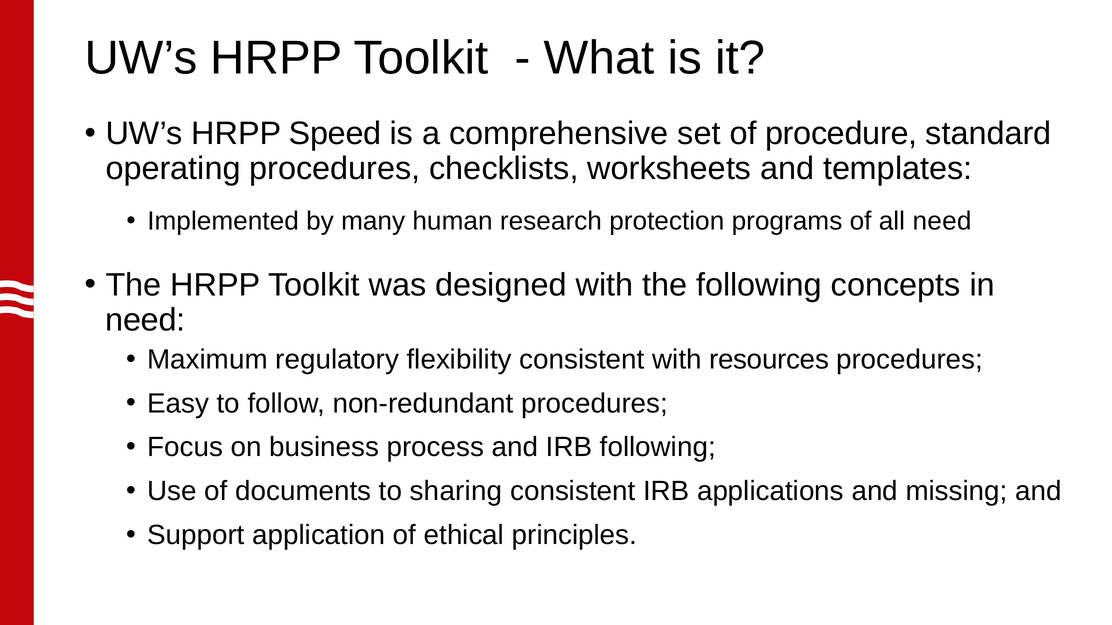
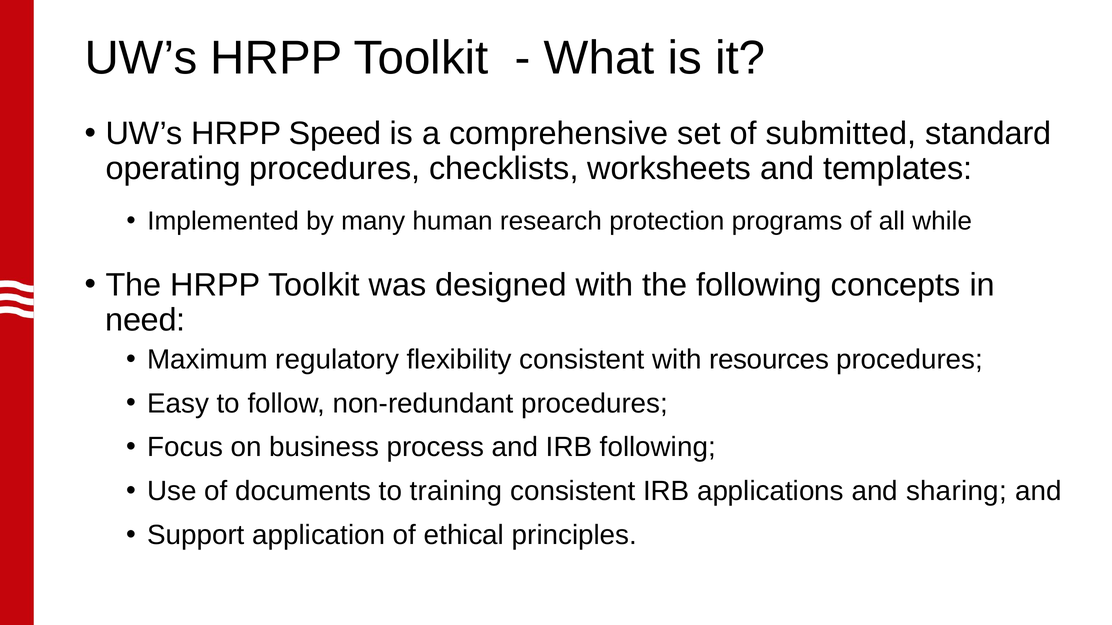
procedure: procedure -> submitted
all need: need -> while
sharing: sharing -> training
missing: missing -> sharing
